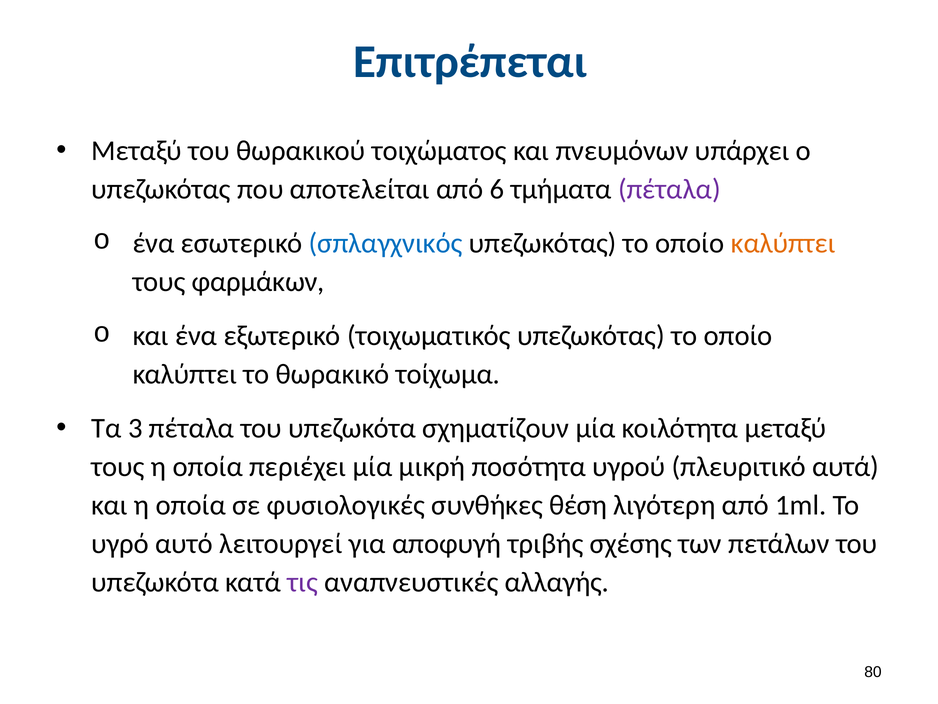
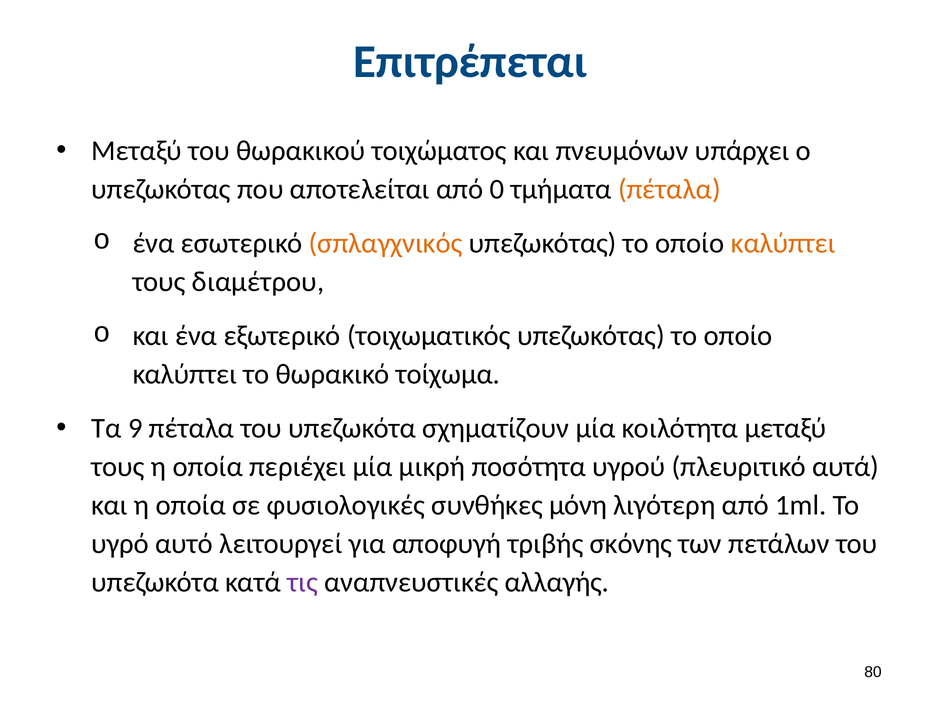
6: 6 -> 0
πέταλα at (669, 189) colour: purple -> orange
σπλαγχνικός colour: blue -> orange
φαρμάκων: φαρμάκων -> διαμέτρου
3: 3 -> 9
θέση: θέση -> μόνη
σχέσης: σχέσης -> σκόνης
